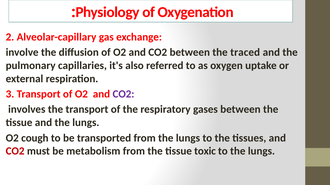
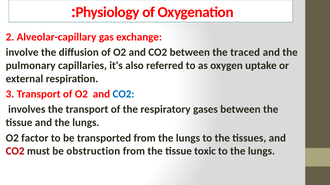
CO2 at (123, 94) colour: purple -> blue
cough: cough -> factor
metabolism: metabolism -> obstruction
